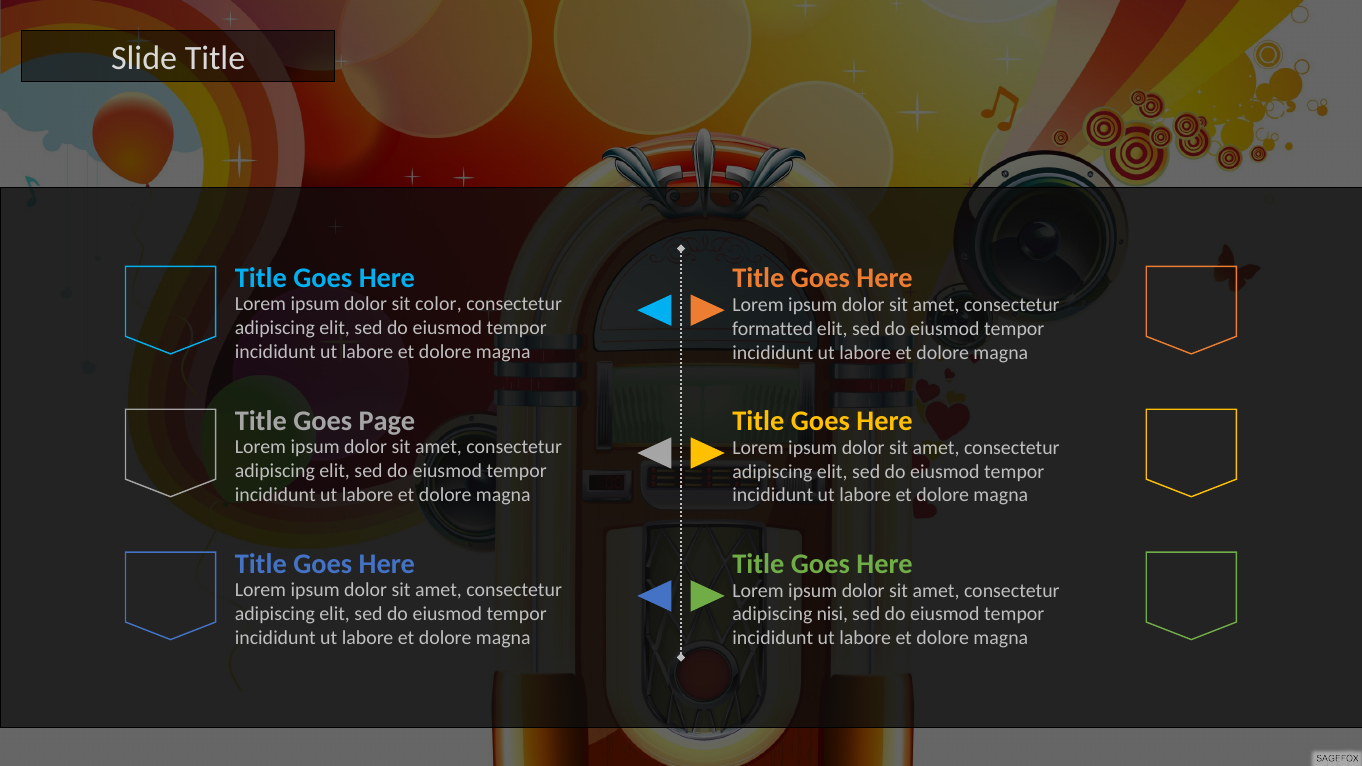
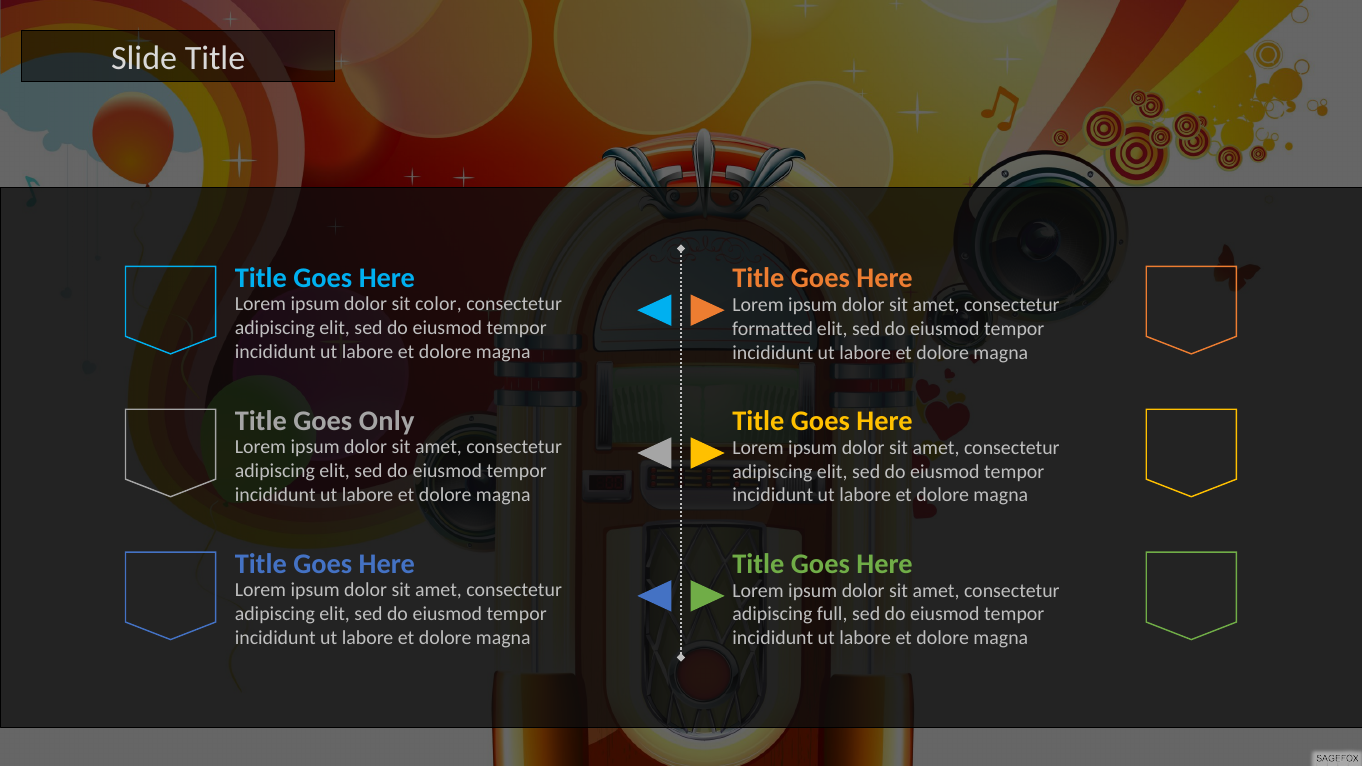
Page: Page -> Only
nisi: nisi -> full
